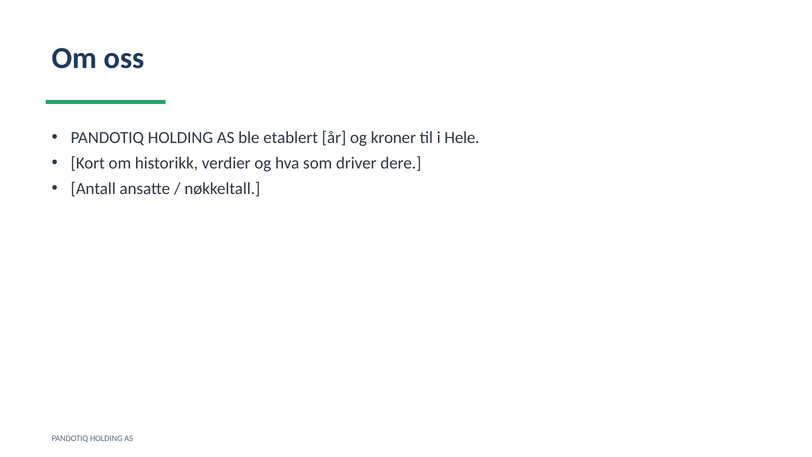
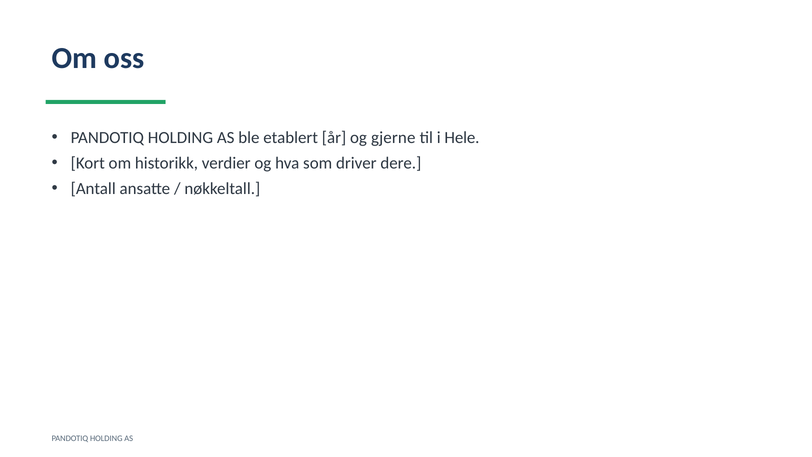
kroner: kroner -> gjerne
